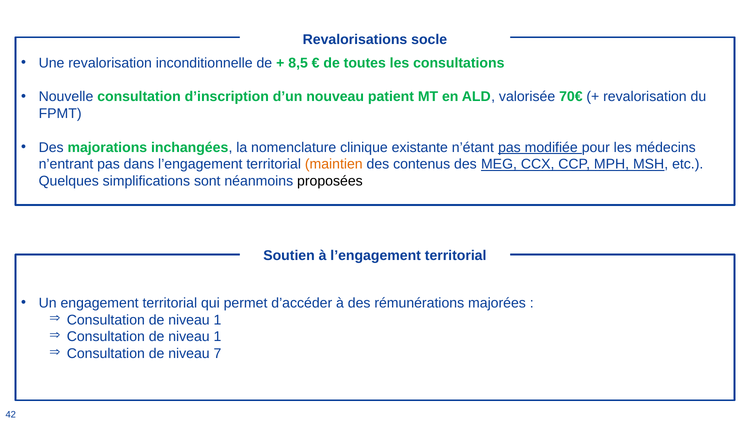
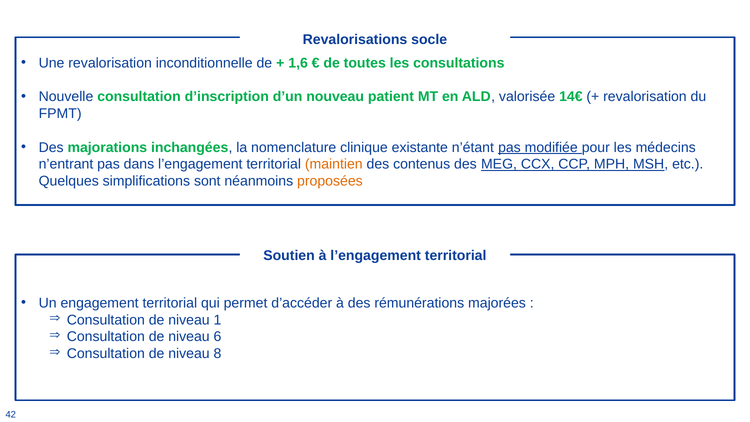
8,5: 8,5 -> 1,6
70€: 70€ -> 14€
proposées colour: black -> orange
1 at (217, 337): 1 -> 6
7: 7 -> 8
